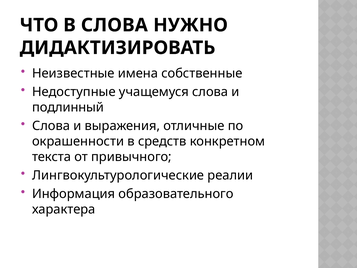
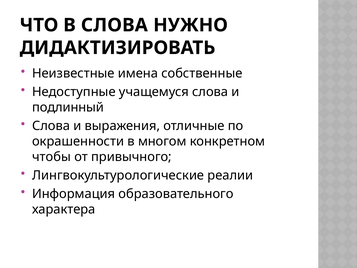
средств: средств -> многом
текста: текста -> чтобы
